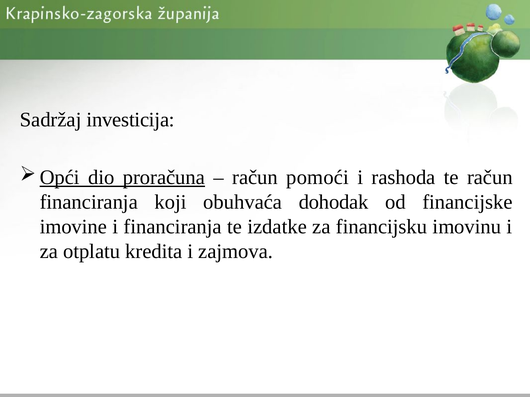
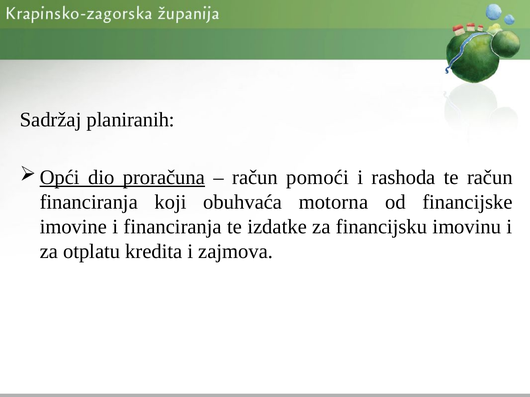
investicija: investicija -> planiranih
dohodak: dohodak -> motorna
